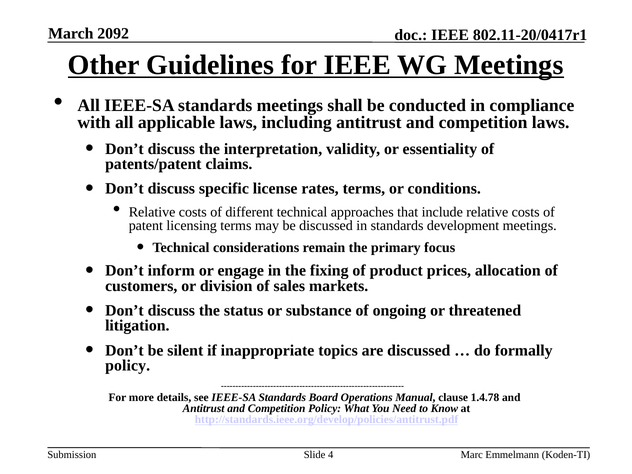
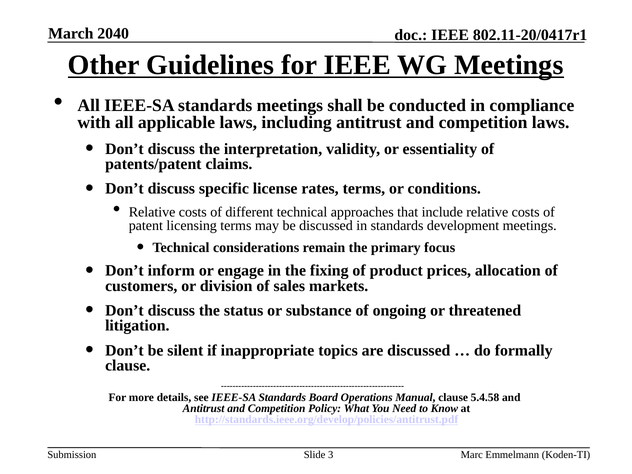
2092: 2092 -> 2040
policy at (128, 366): policy -> clause
1.4.78: 1.4.78 -> 5.4.58
4: 4 -> 3
